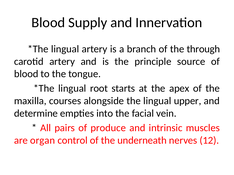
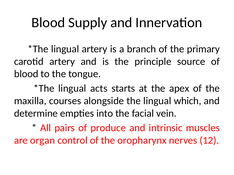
through: through -> primary
root: root -> acts
upper: upper -> which
underneath: underneath -> oropharynx
